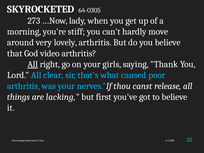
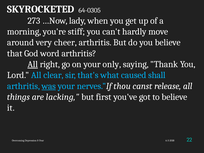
lovely: lovely -> cheer
video: video -> word
girls: girls -> only
poor: poor -> shall
was underline: none -> present
